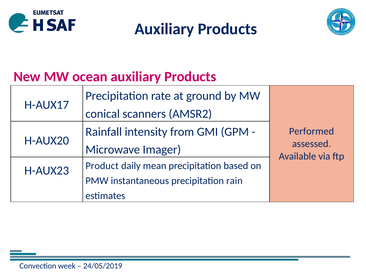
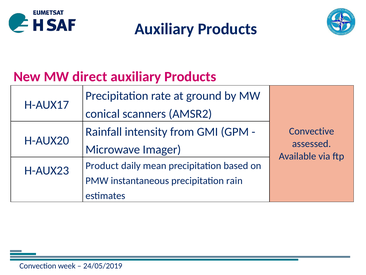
ocean: ocean -> direct
Performed: Performed -> Convective
